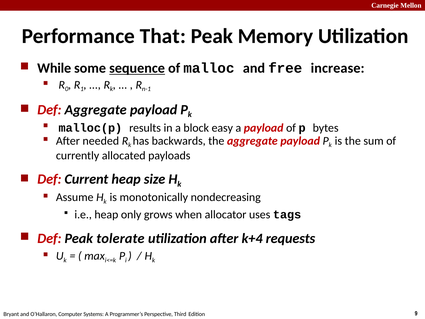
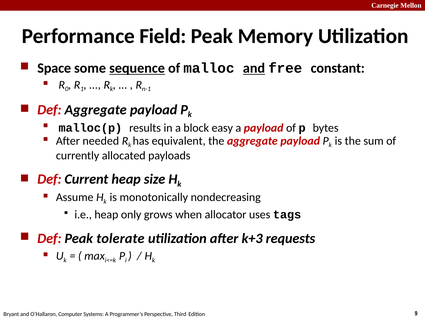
That: That -> Field
While: While -> Space
and at (254, 68) underline: none -> present
increase: increase -> constant
backwards: backwards -> equivalent
k+4: k+4 -> k+3
